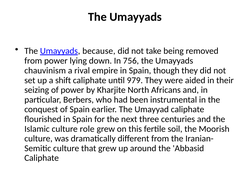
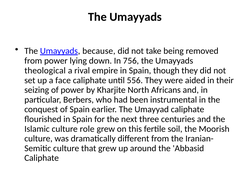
chauvinism: chauvinism -> theological
shift: shift -> face
979: 979 -> 556
